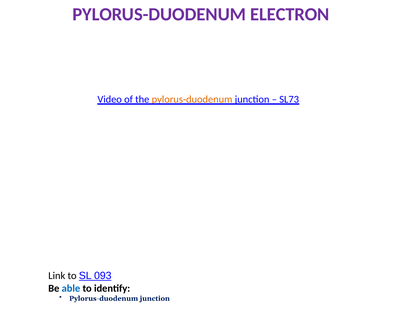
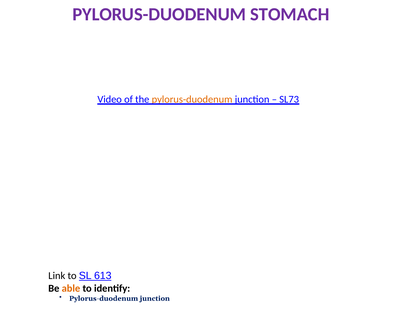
ELECTRON: ELECTRON -> STOMACH
093: 093 -> 613
able colour: blue -> orange
